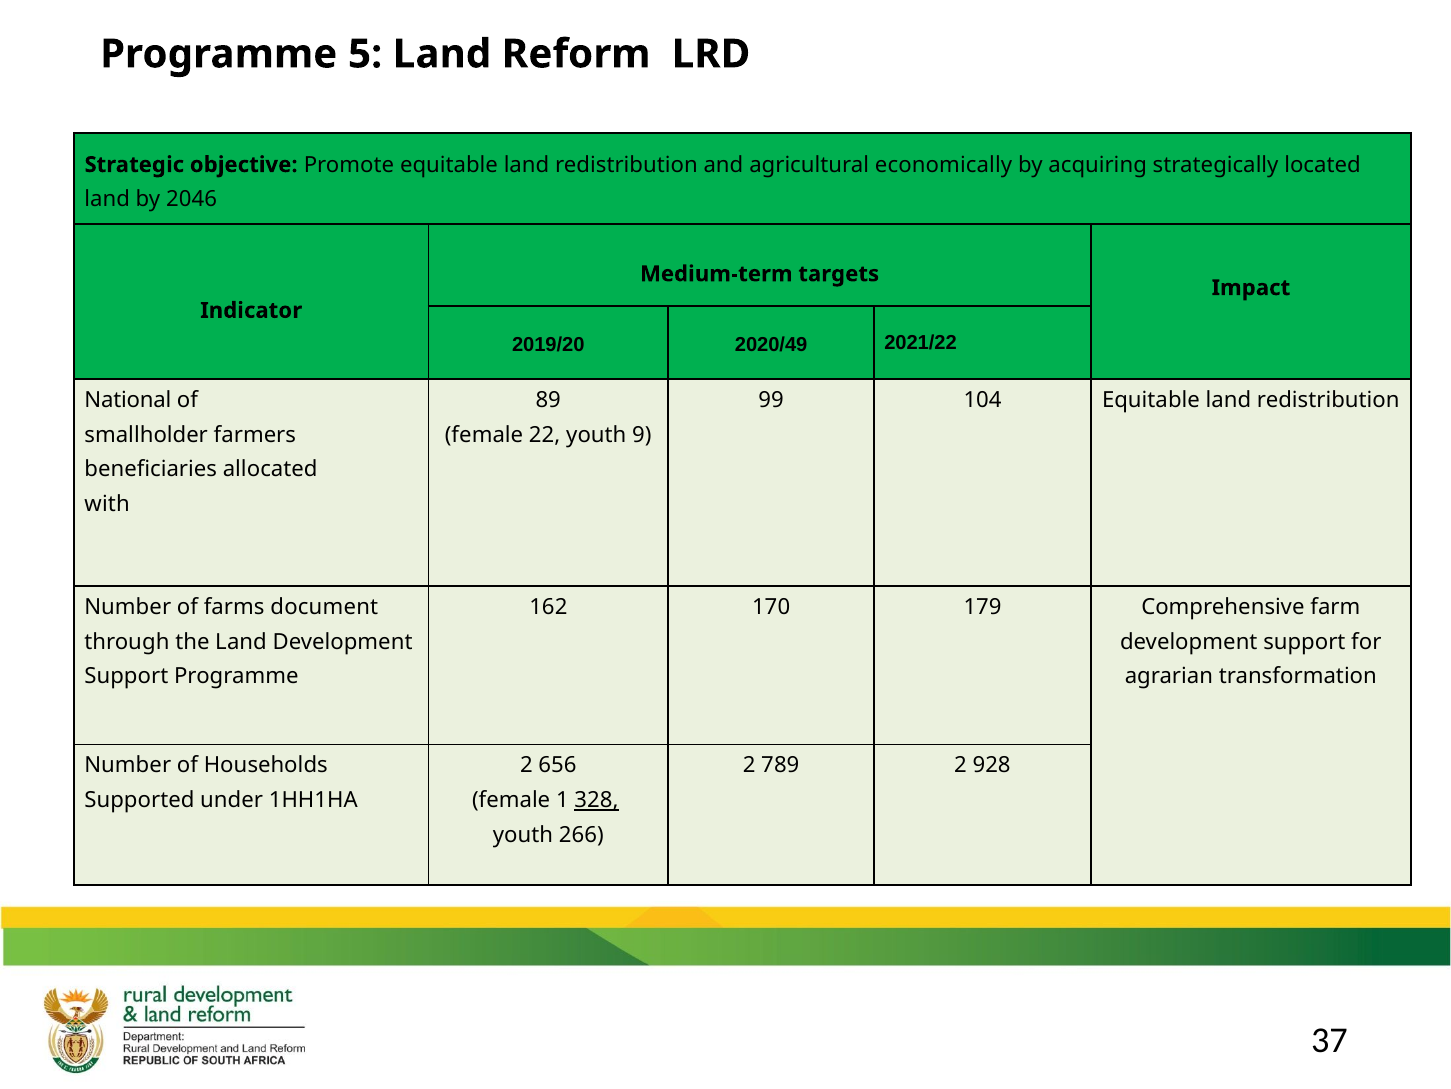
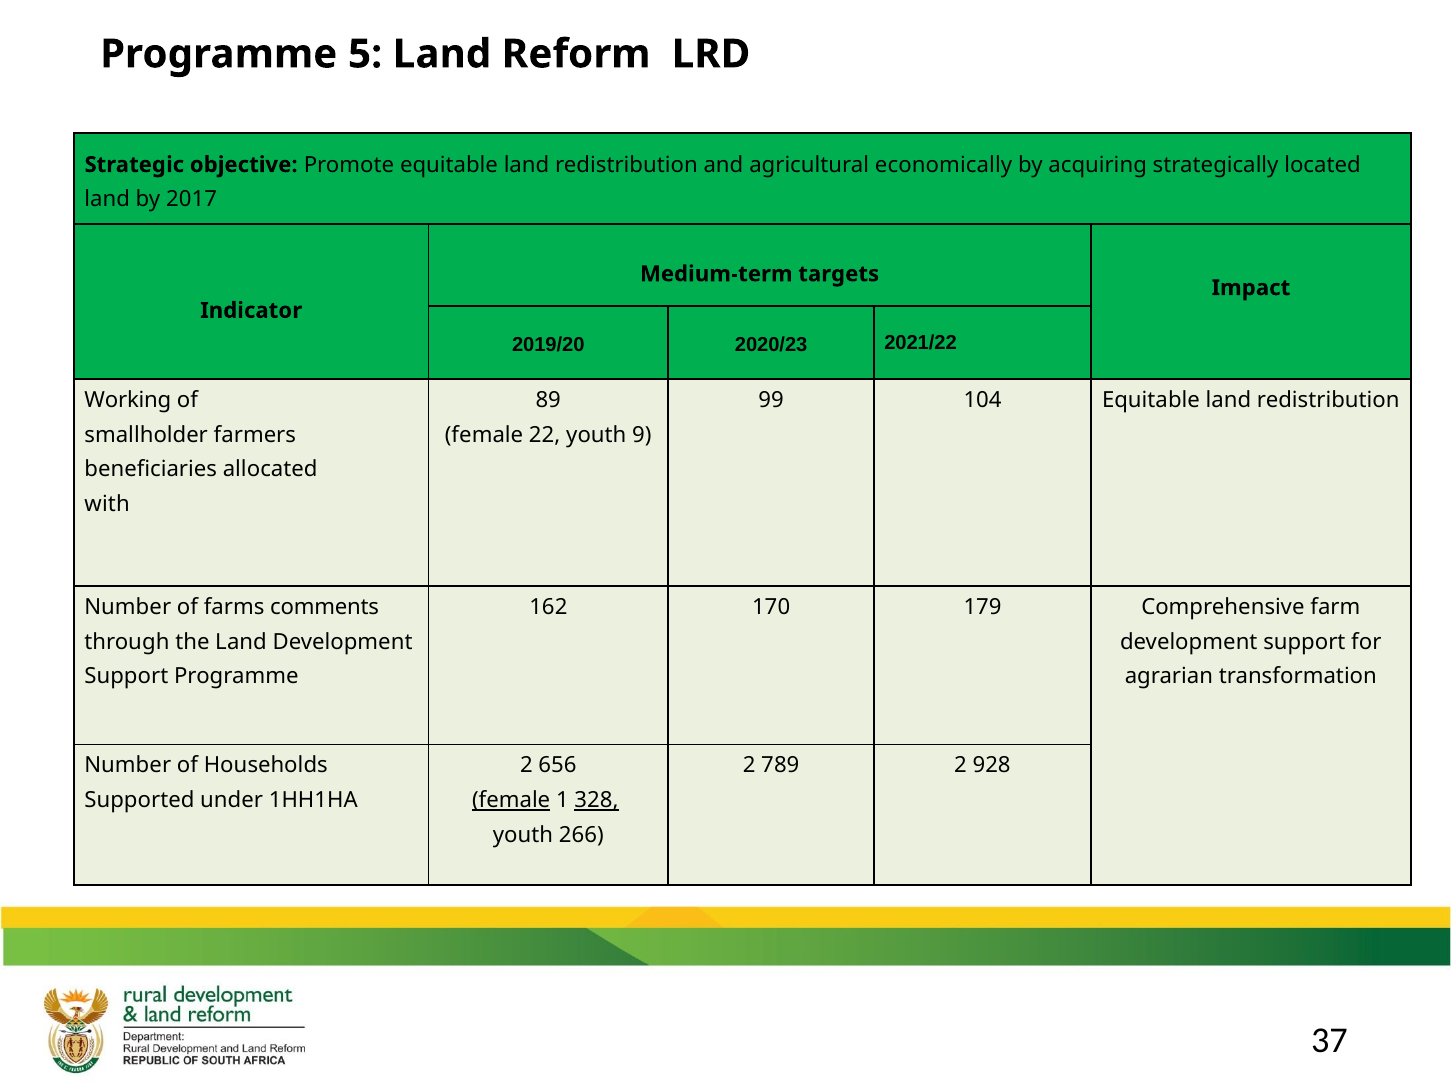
2046: 2046 -> 2017
2020/49: 2020/49 -> 2020/23
National: National -> Working
document: document -> comments
female at (511, 800) underline: none -> present
